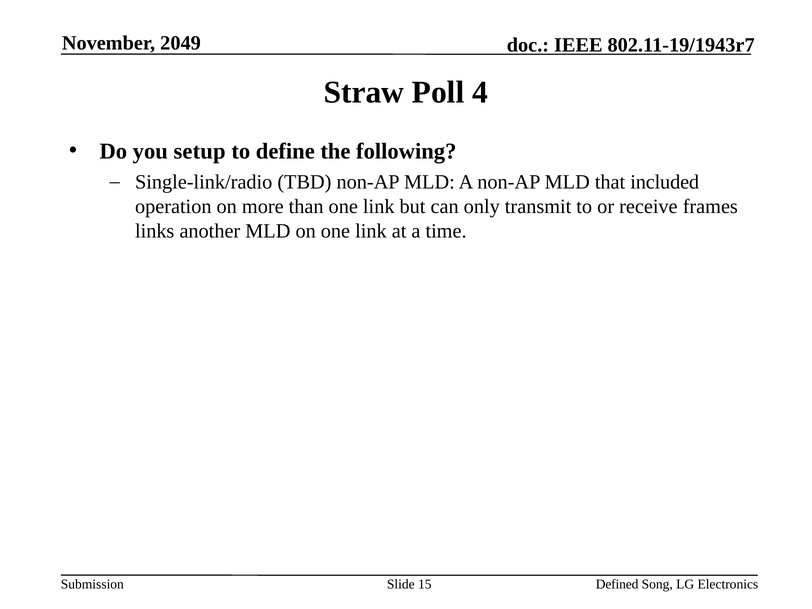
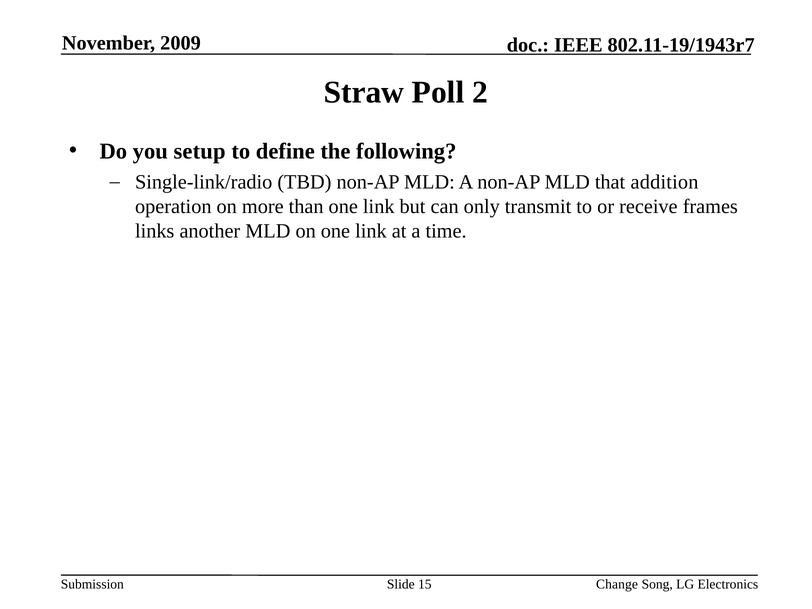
2049: 2049 -> 2009
4: 4 -> 2
included: included -> addition
Defined: Defined -> Change
